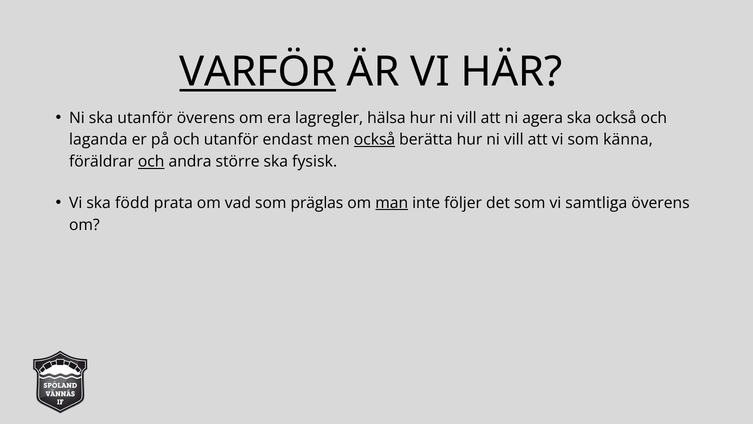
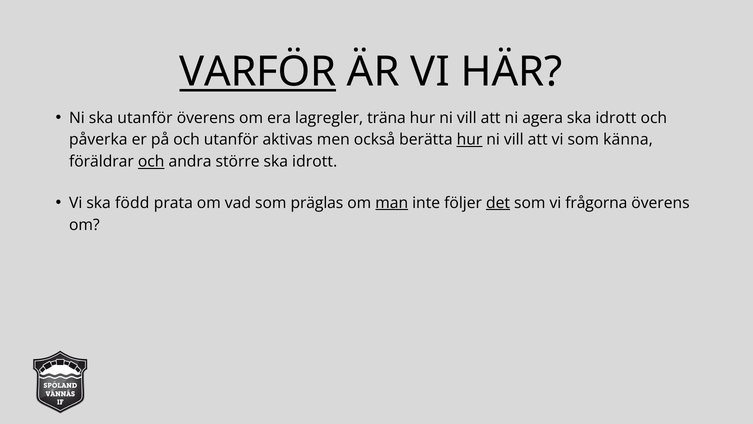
hälsa: hälsa -> träna
också at (616, 118): också -> idrott
laganda: laganda -> påverka
endast: endast -> aktivas
också at (374, 140) underline: present -> none
hur at (469, 140) underline: none -> present
fysisk at (315, 162): fysisk -> idrott
det underline: none -> present
samtliga: samtliga -> frågorna
